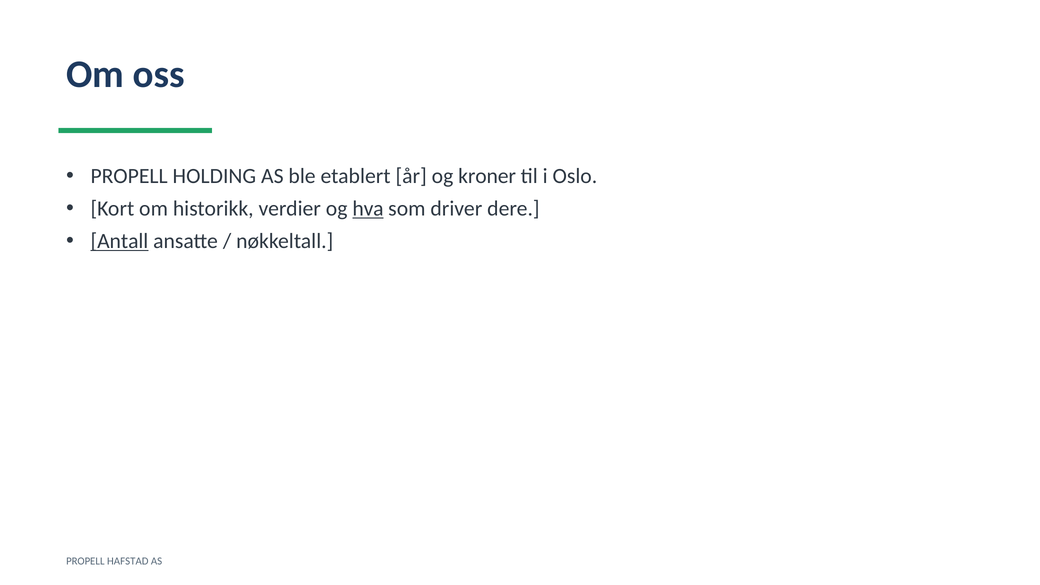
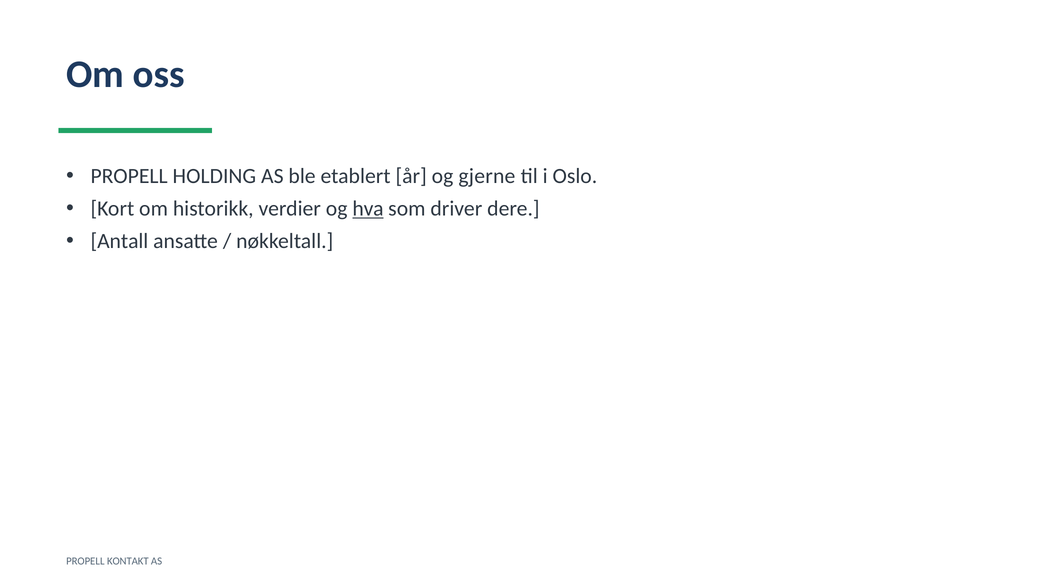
kroner: kroner -> gjerne
Antall underline: present -> none
HAFSTAD: HAFSTAD -> KONTAKT
